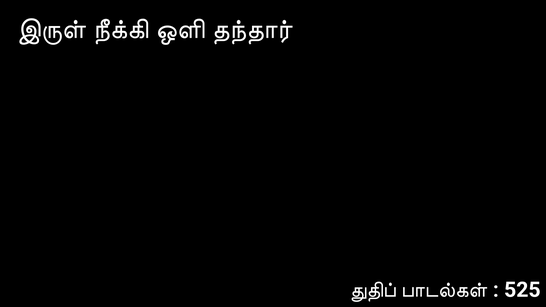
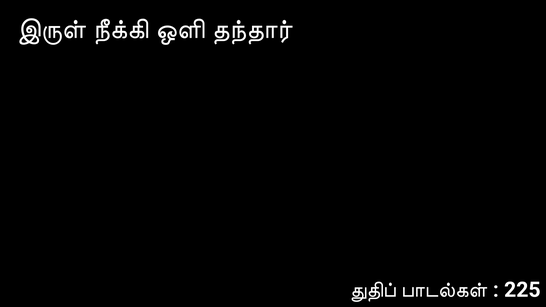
525: 525 -> 225
